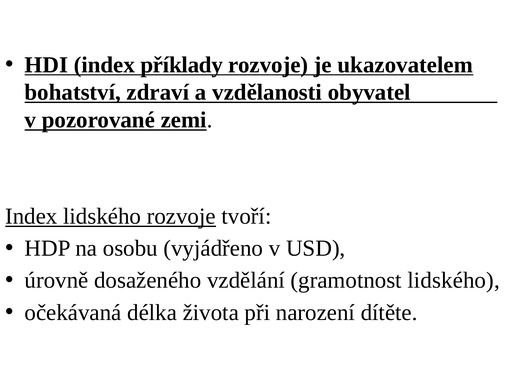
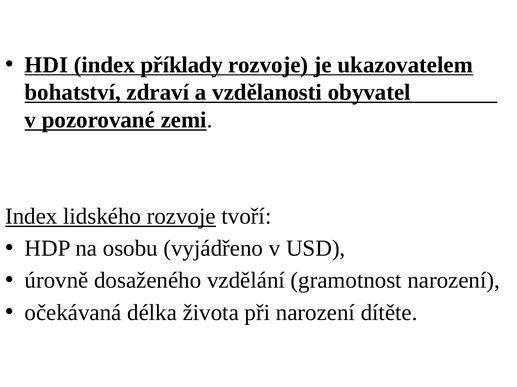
gramotnost lidského: lidského -> narození
